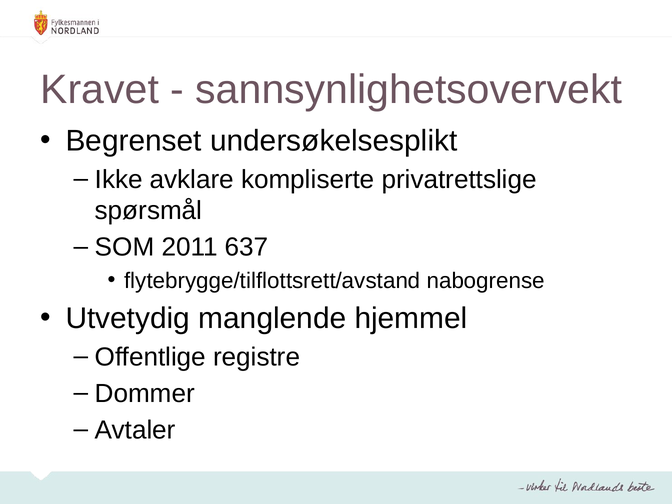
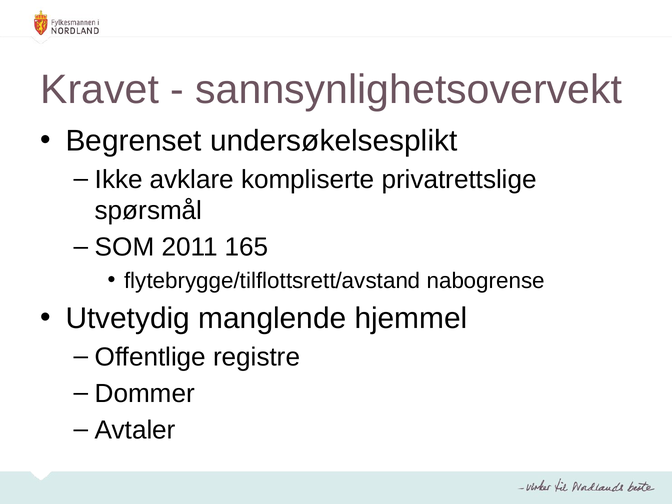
637: 637 -> 165
